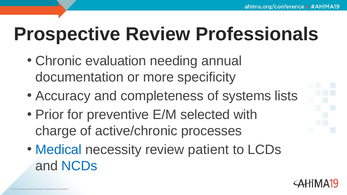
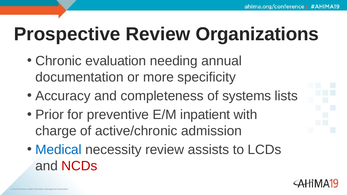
Professionals: Professionals -> Organizations
selected: selected -> inpatient
processes: processes -> admission
patient: patient -> assists
NCDs colour: blue -> red
